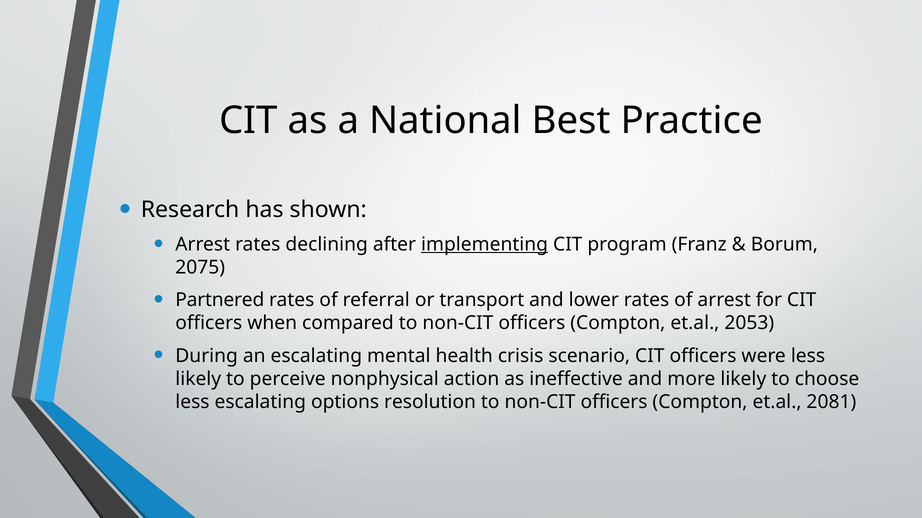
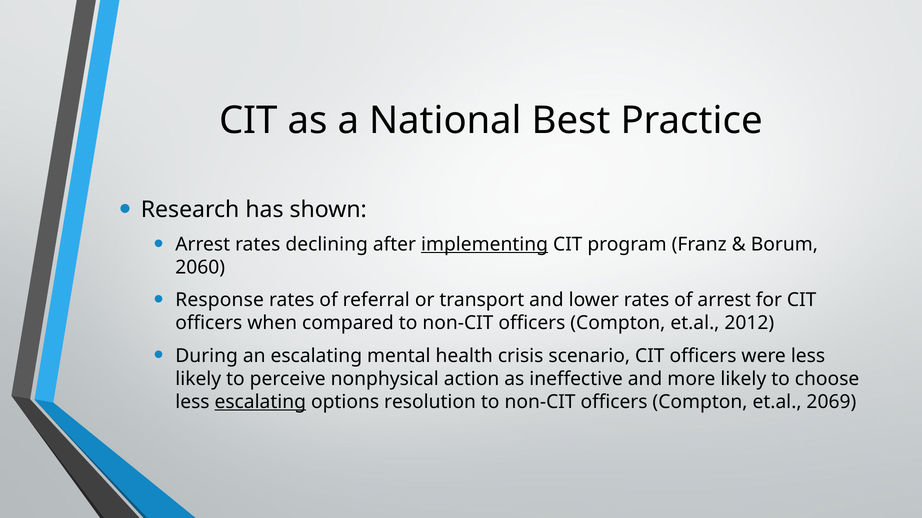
2075: 2075 -> 2060
Partnered: Partnered -> Response
2053: 2053 -> 2012
escalating at (260, 402) underline: none -> present
2081: 2081 -> 2069
